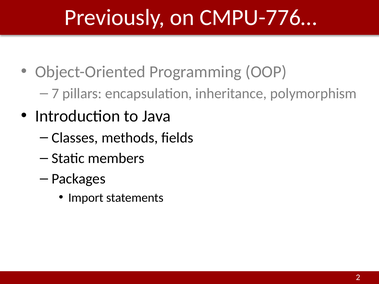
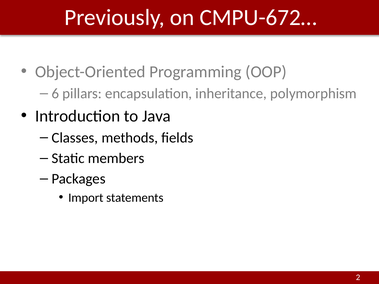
CMPU-776…: CMPU-776… -> CMPU-672…
7: 7 -> 6
